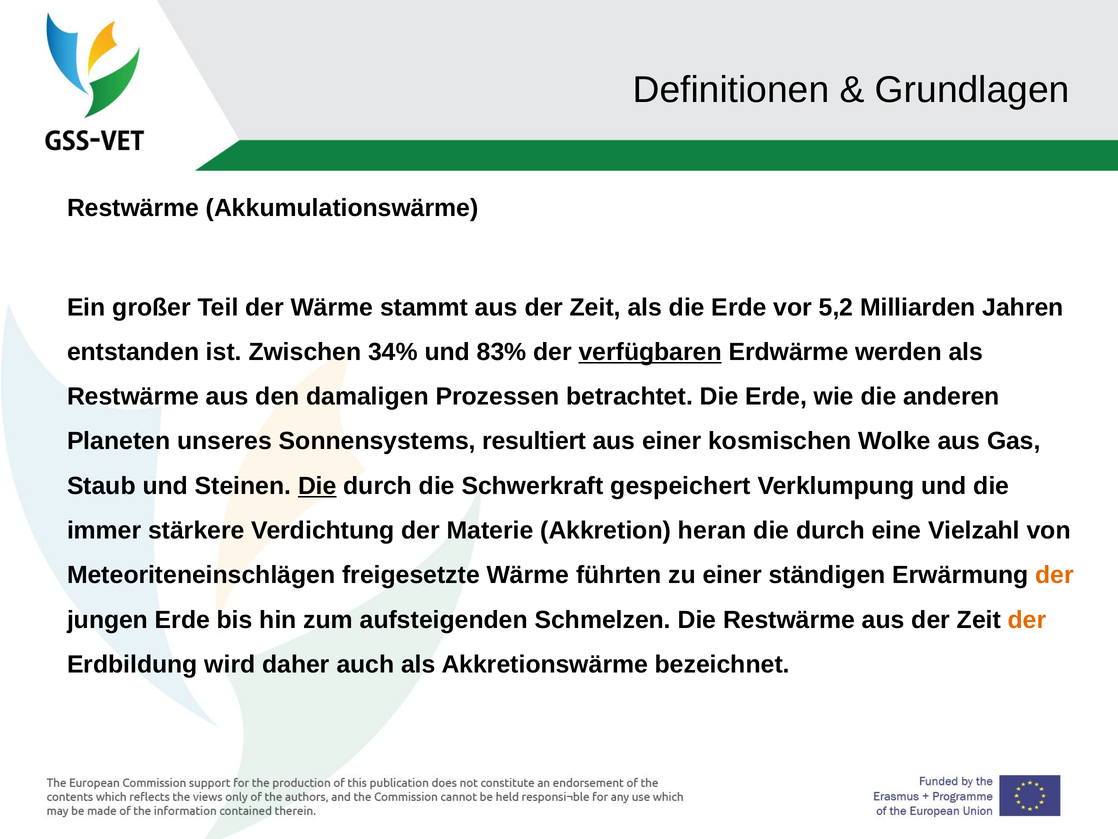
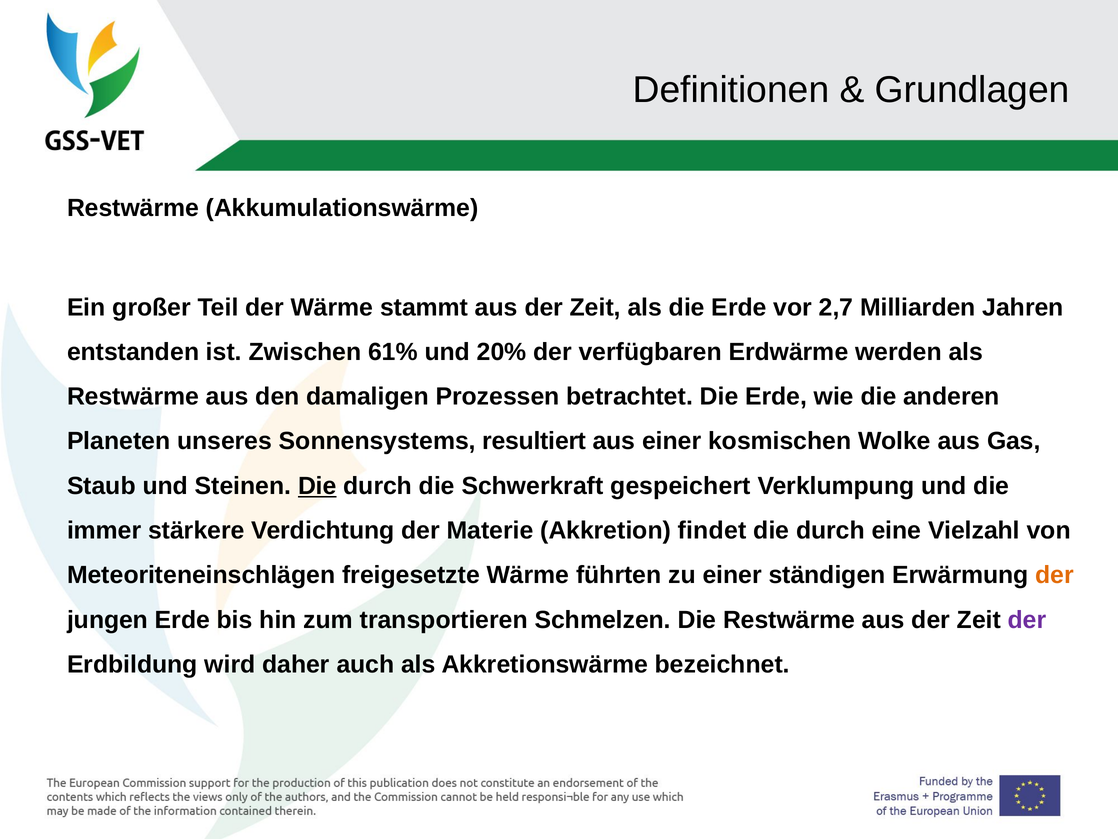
5,2: 5,2 -> 2,7
34%: 34% -> 61%
83%: 83% -> 20%
verfügbaren underline: present -> none
heran: heran -> findet
aufsteigenden: aufsteigenden -> transportieren
der at (1027, 620) colour: orange -> purple
